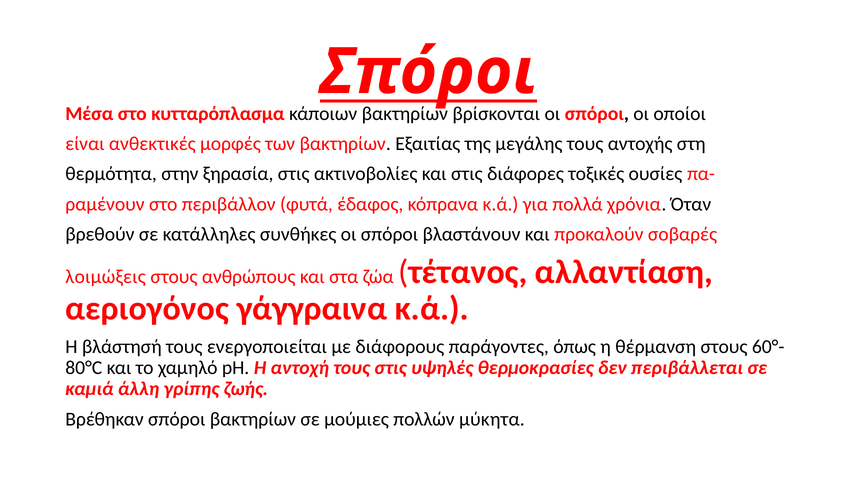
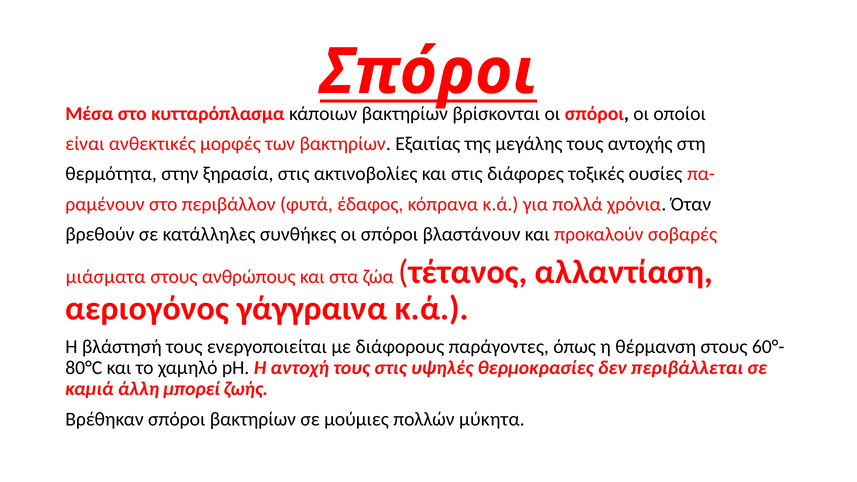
λοιμώξεις: λοιμώξεις -> μιάσματα
γρίπης: γρίπης -> μπορεί
